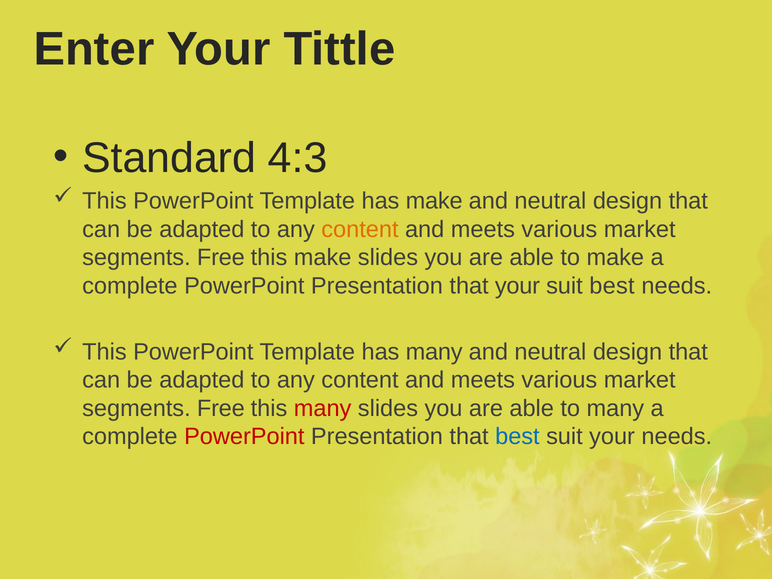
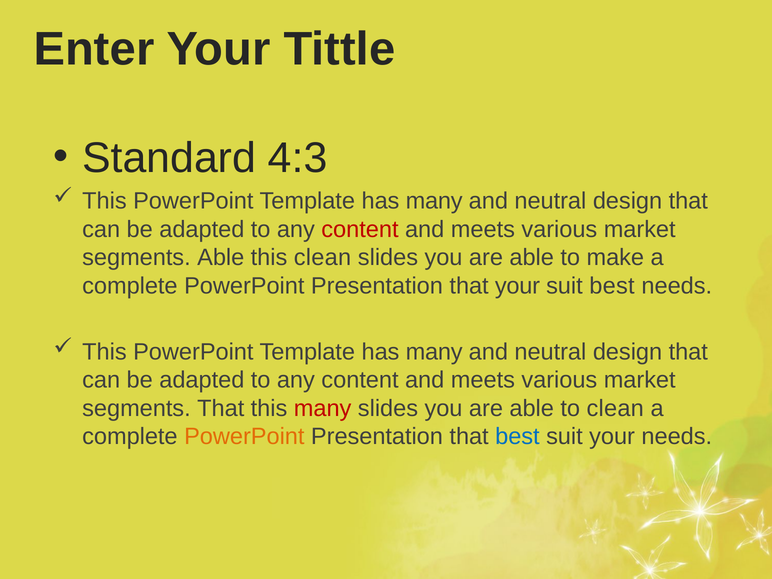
make at (434, 201): make -> many
content at (360, 229) colour: orange -> red
Free at (221, 258): Free -> Able
this make: make -> clean
Free at (221, 408): Free -> That
to many: many -> clean
PowerPoint at (244, 437) colour: red -> orange
